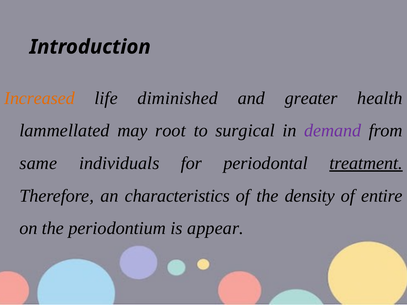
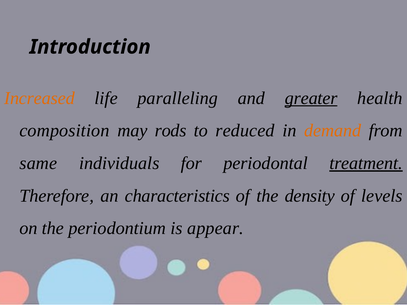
diminished: diminished -> paralleling
greater underline: none -> present
lammellated: lammellated -> composition
root: root -> rods
surgical: surgical -> reduced
demand colour: purple -> orange
entire: entire -> levels
